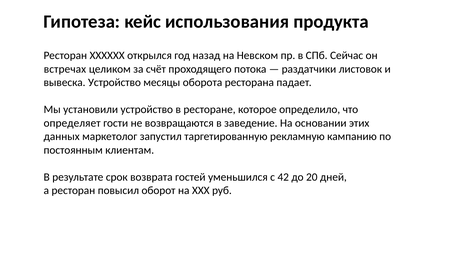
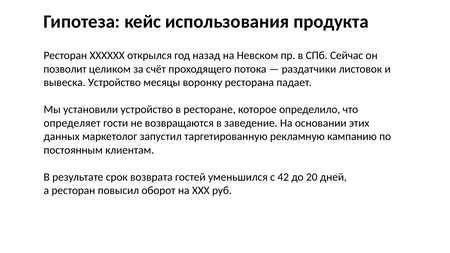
встречах: встречах -> позволит
оборота: оборота -> воронку
